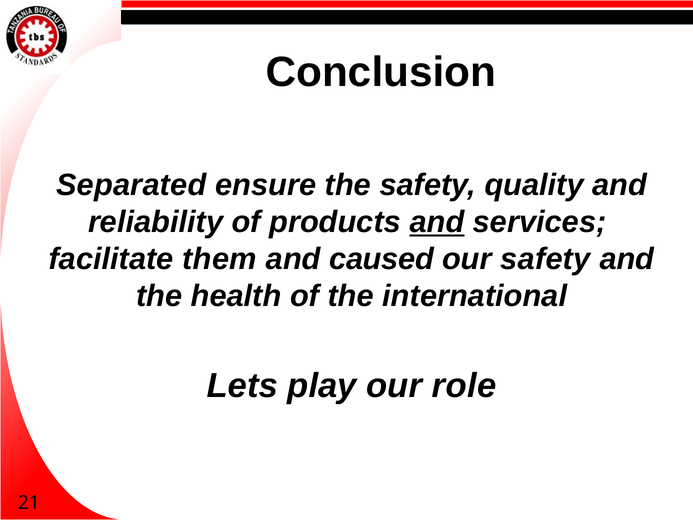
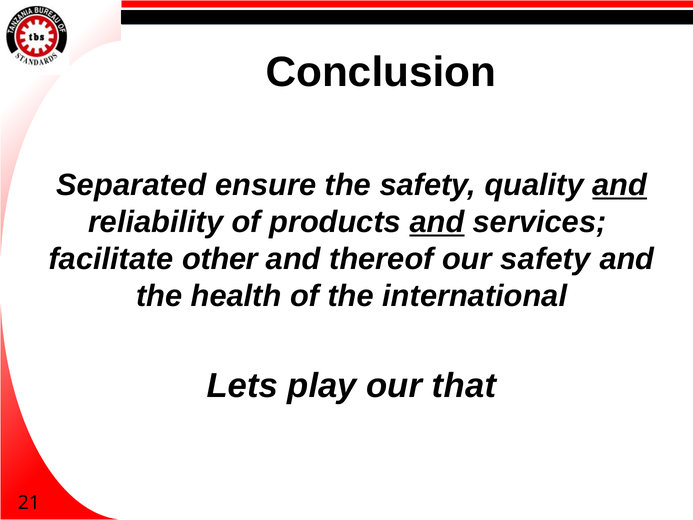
and at (620, 185) underline: none -> present
them: them -> other
caused: caused -> thereof
role: role -> that
